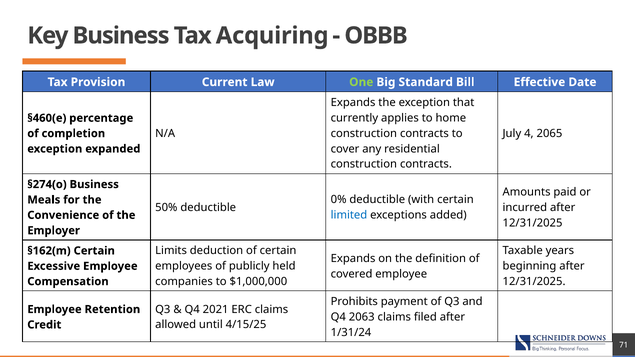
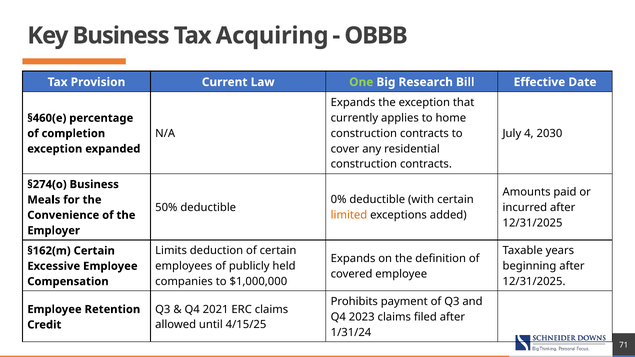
Standard: Standard -> Research
2065: 2065 -> 2030
limited colour: blue -> orange
2063: 2063 -> 2023
